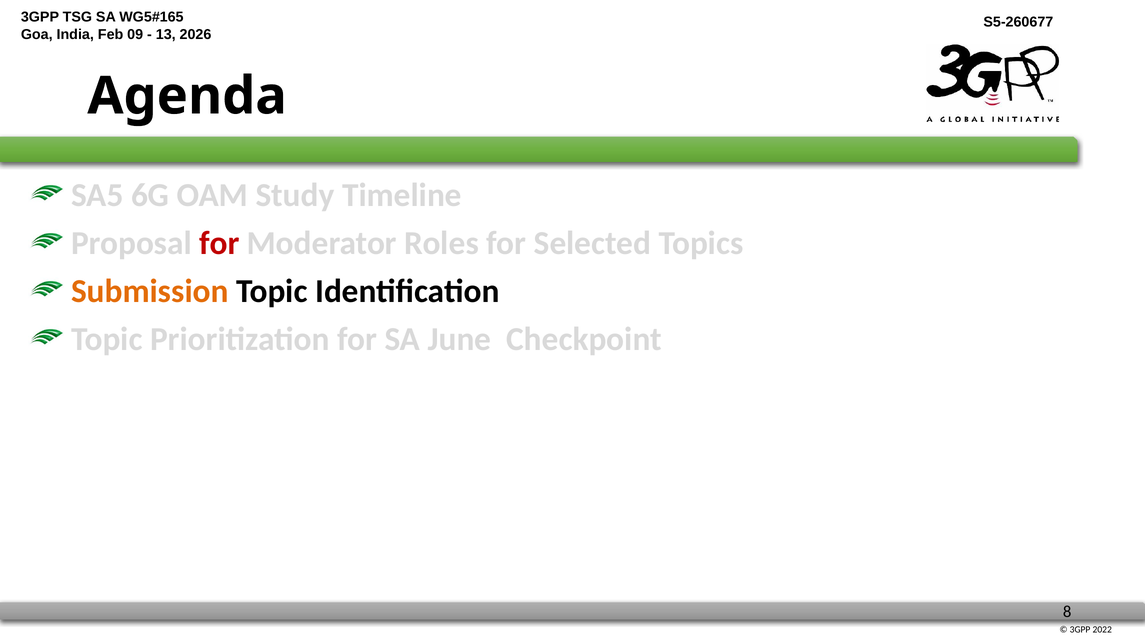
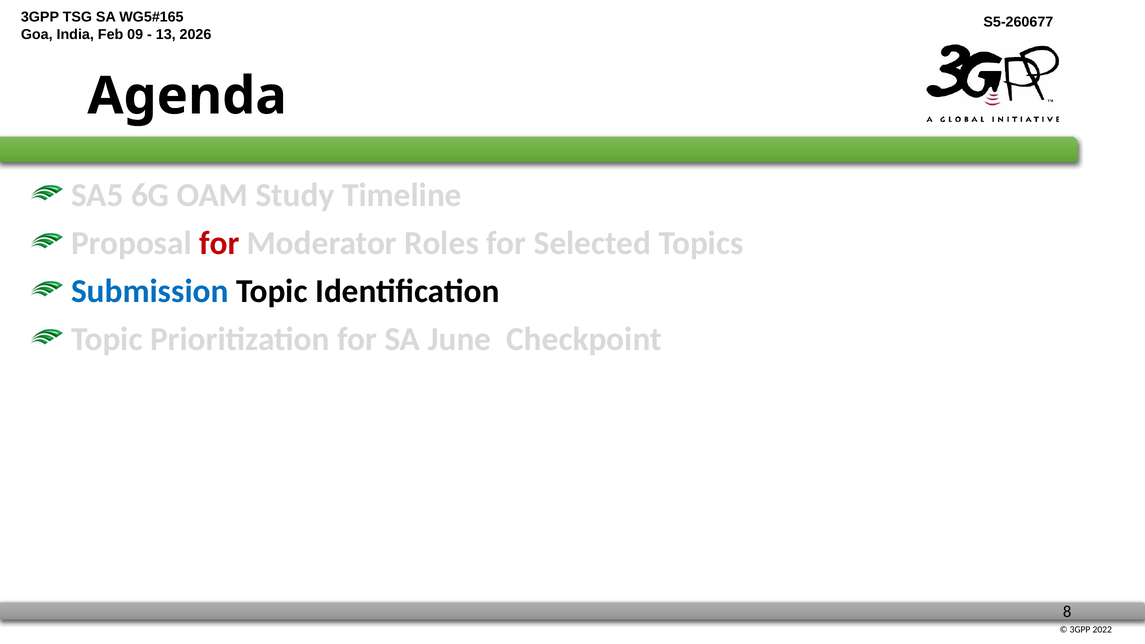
Submission colour: orange -> blue
